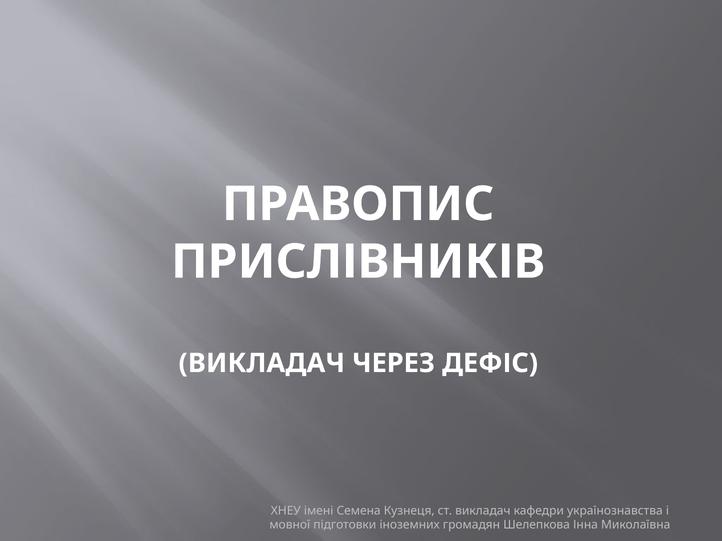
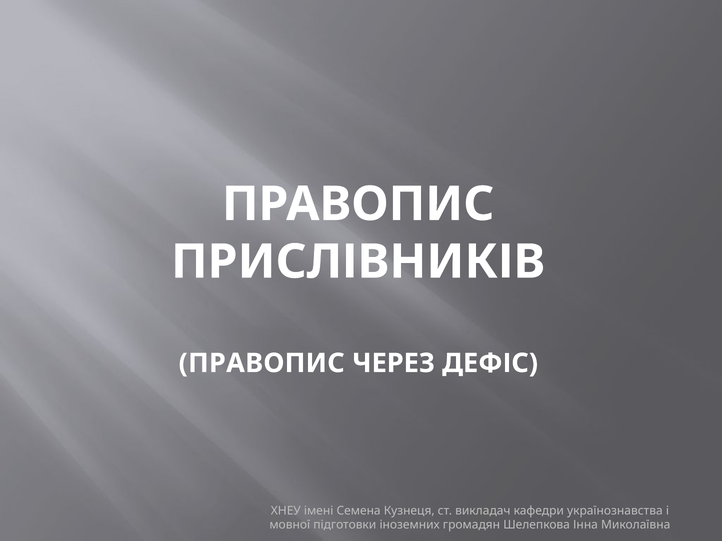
ВИКЛАДАЧ at (262, 364): ВИКЛАДАЧ -> ПРАВОПИС
